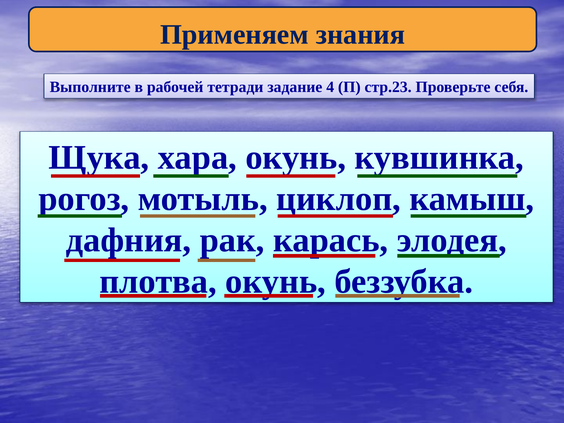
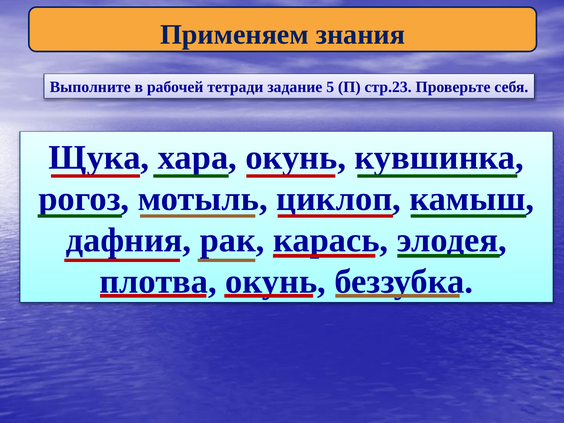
4: 4 -> 5
